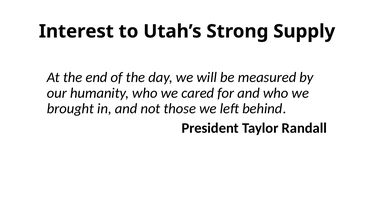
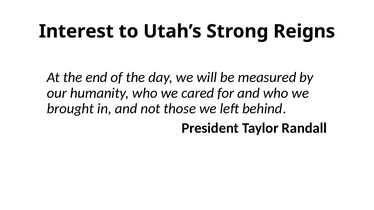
Supply: Supply -> Reigns
